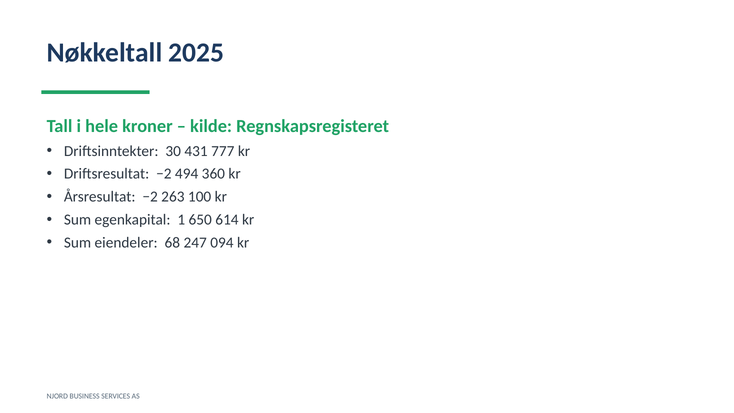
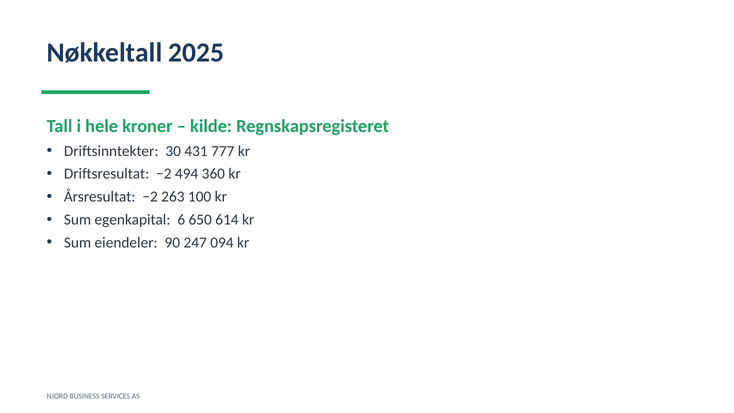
1: 1 -> 6
68: 68 -> 90
